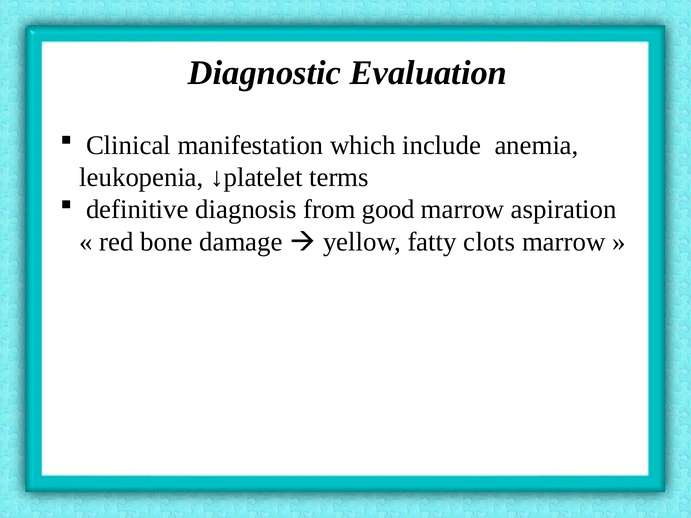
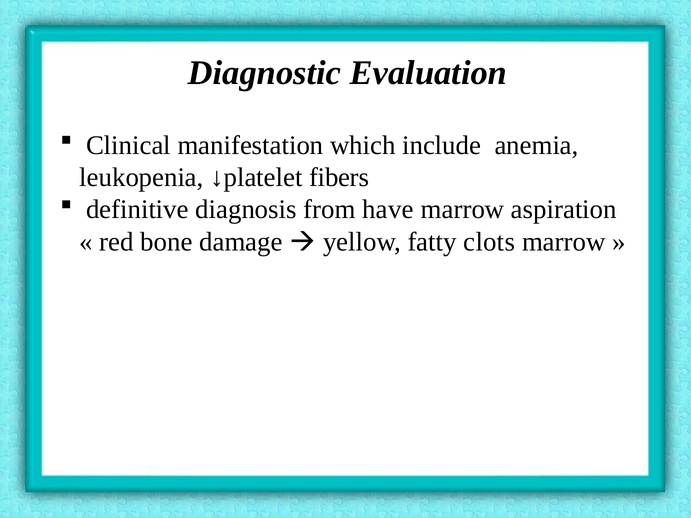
terms: terms -> fibers
good: good -> have
